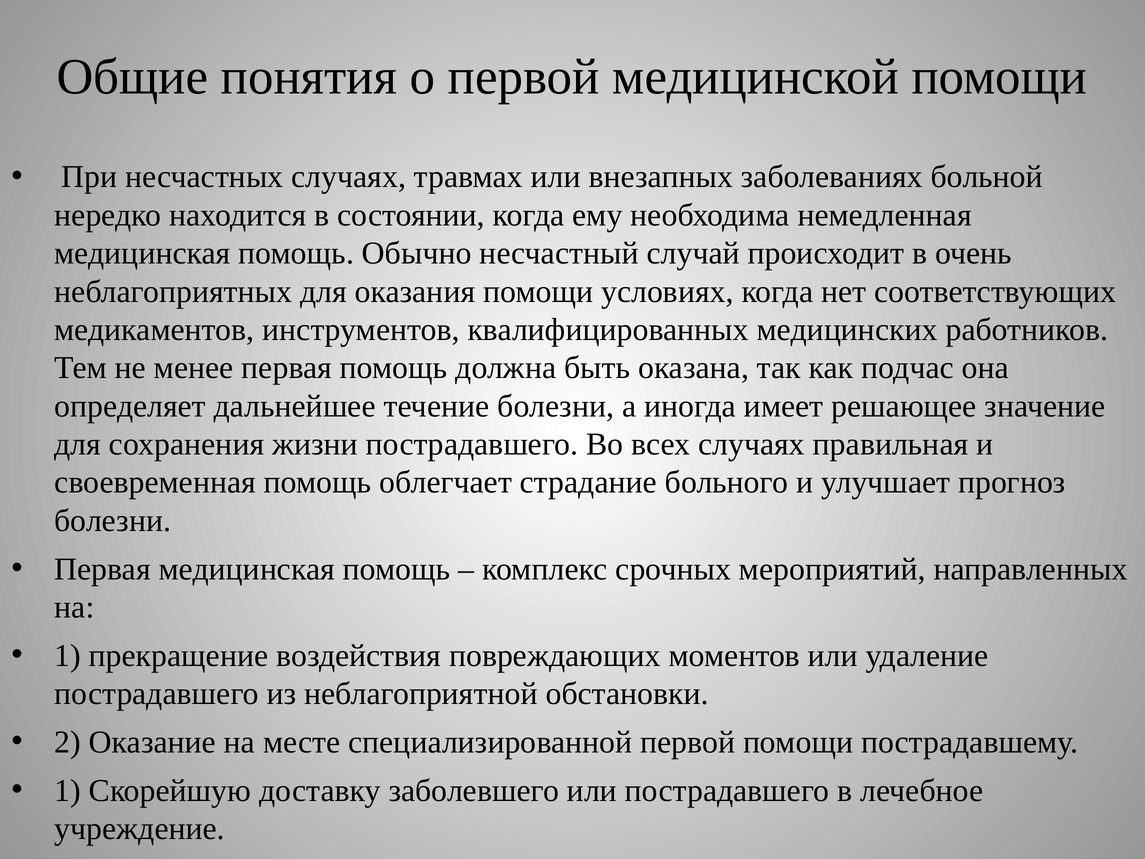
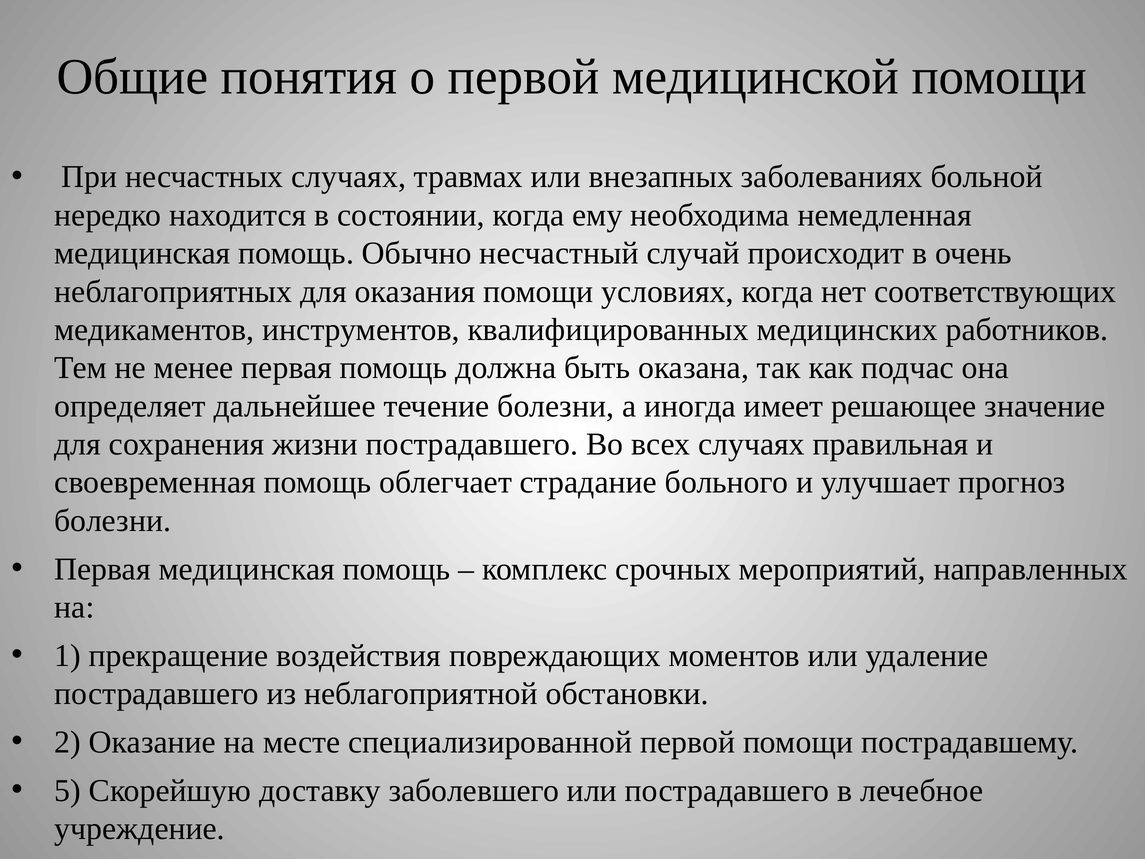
1 at (68, 790): 1 -> 5
